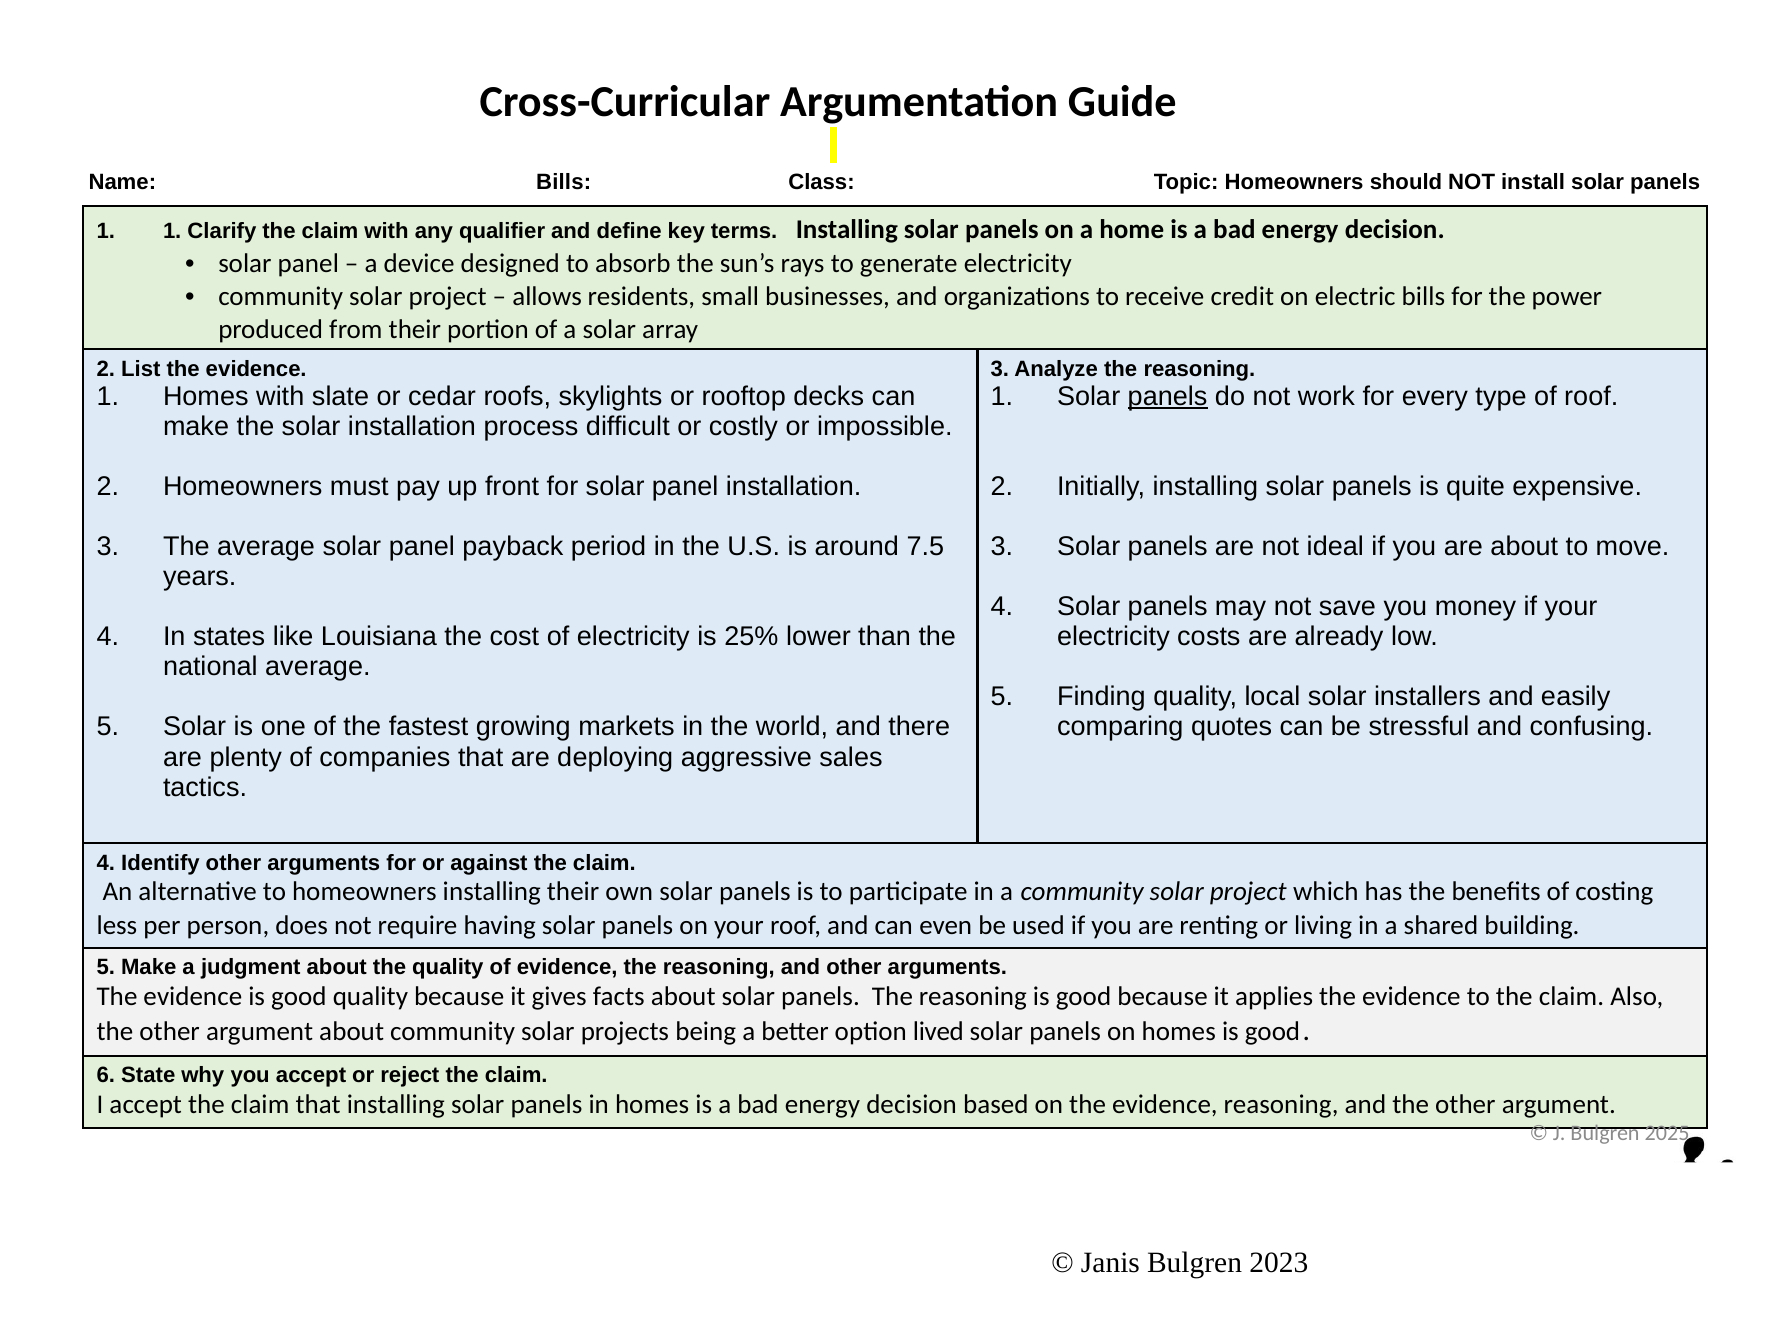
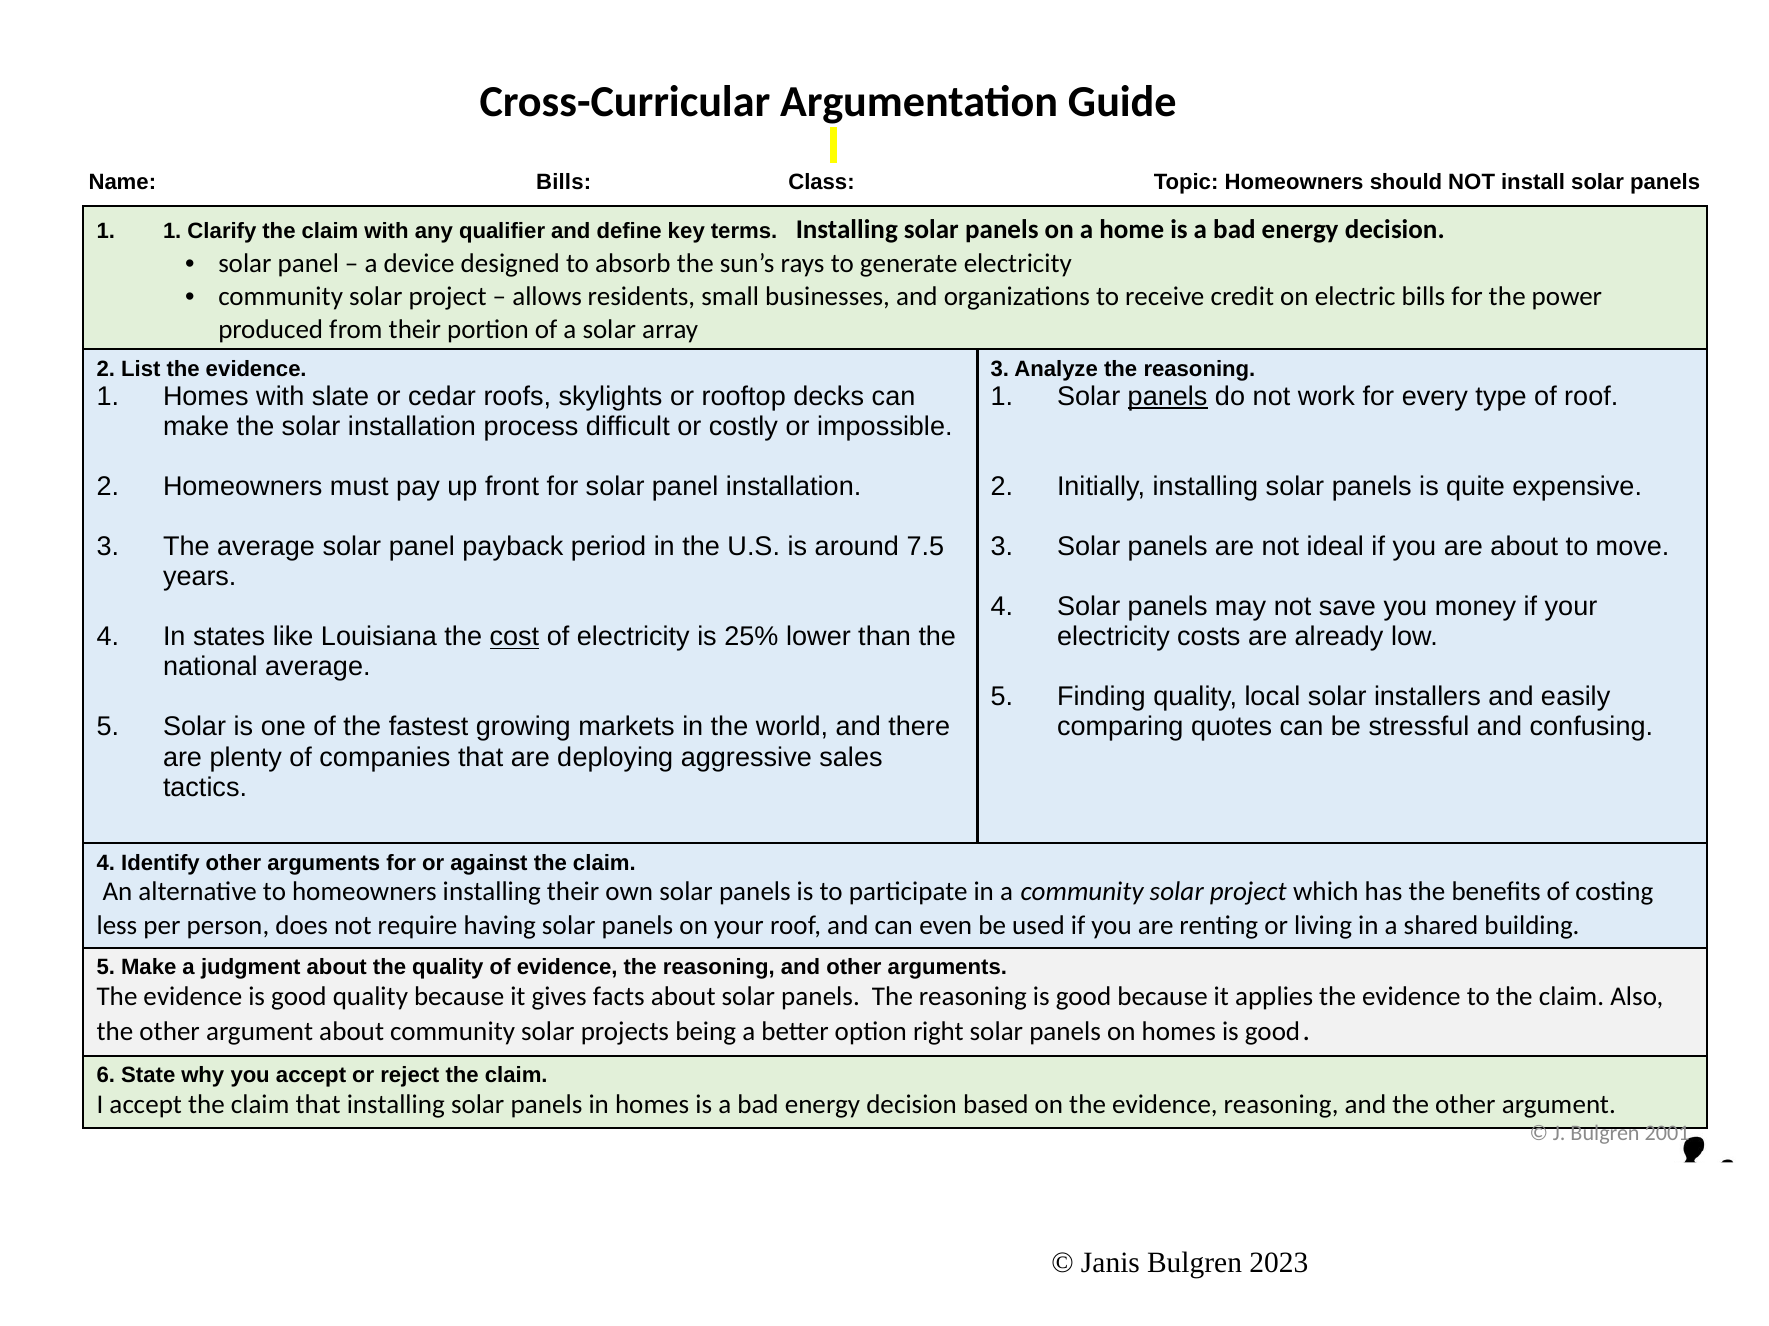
cost underline: none -> present
lived: lived -> right
2025: 2025 -> 2001
